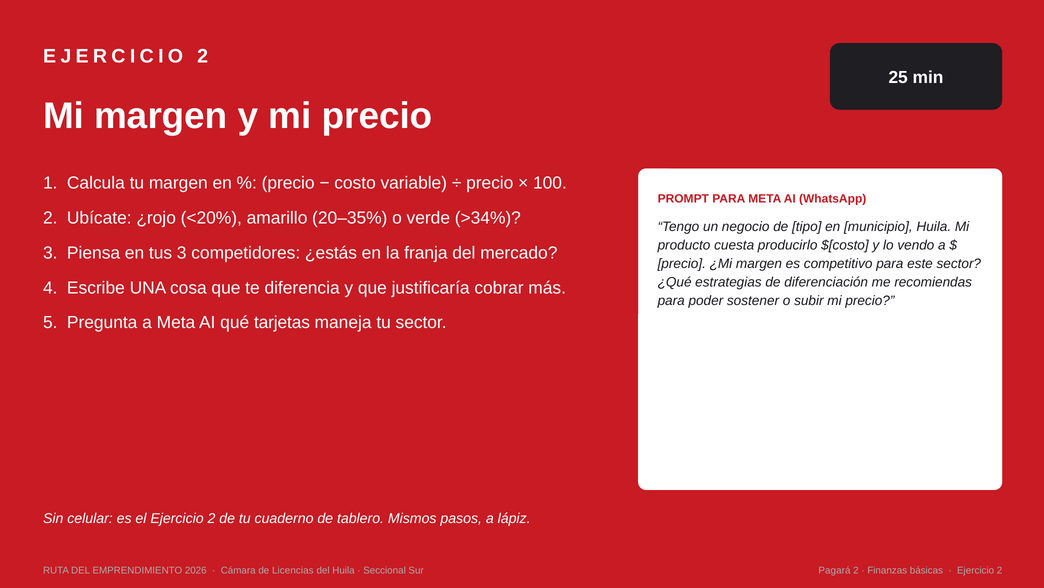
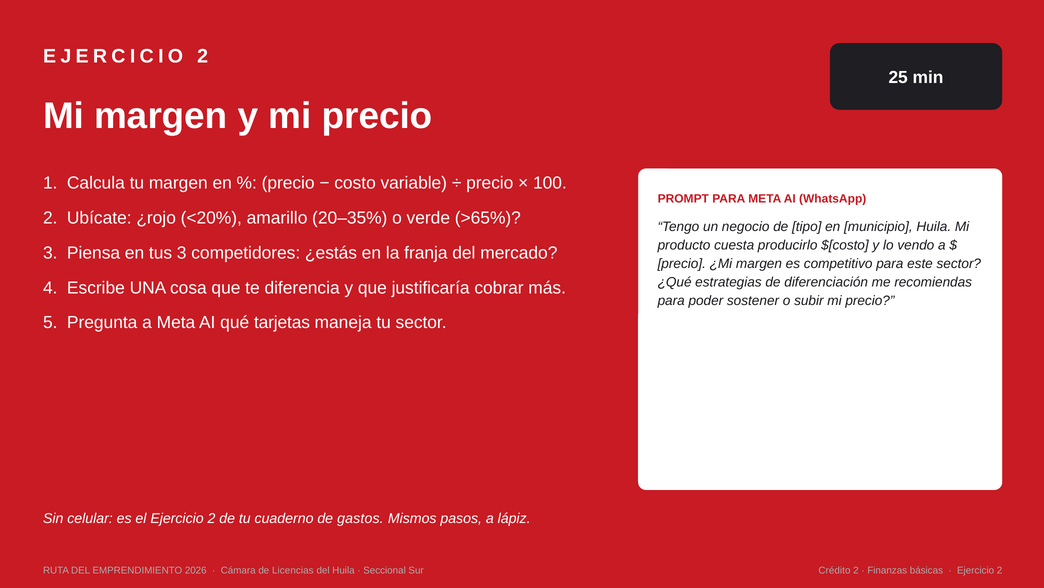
>34%: >34% -> >65%
tablero: tablero -> gastos
Pagará: Pagará -> Crédito
